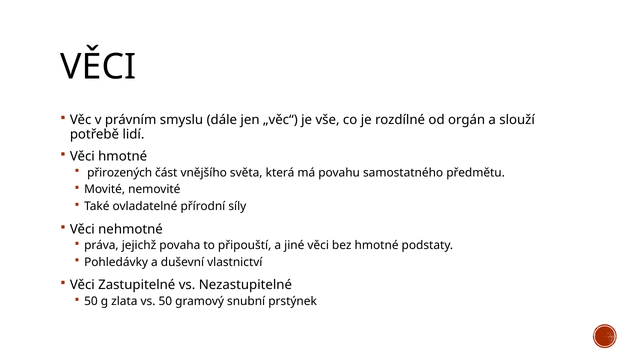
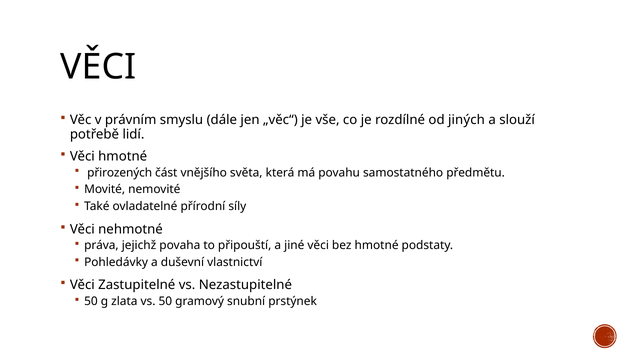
orgán: orgán -> jiných
